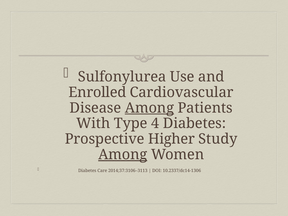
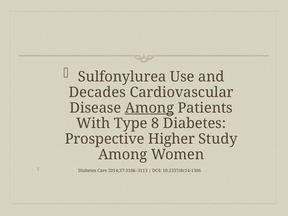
Enrolled: Enrolled -> Decades
4: 4 -> 8
Among at (123, 155) underline: present -> none
